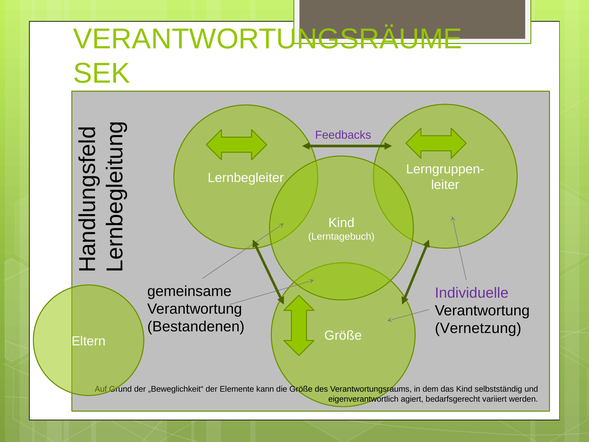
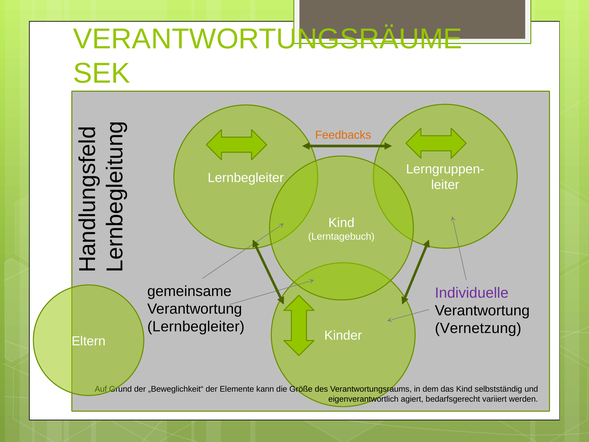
Feedbacks colour: purple -> orange
Bestandenen at (196, 326): Bestandenen -> Lernbegleiter
Größe at (343, 335): Größe -> Kinder
